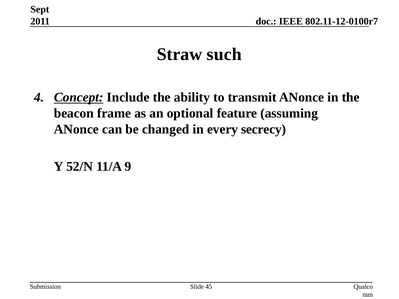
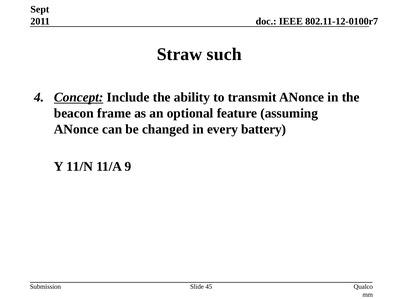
secrecy: secrecy -> battery
52/N: 52/N -> 11/N
